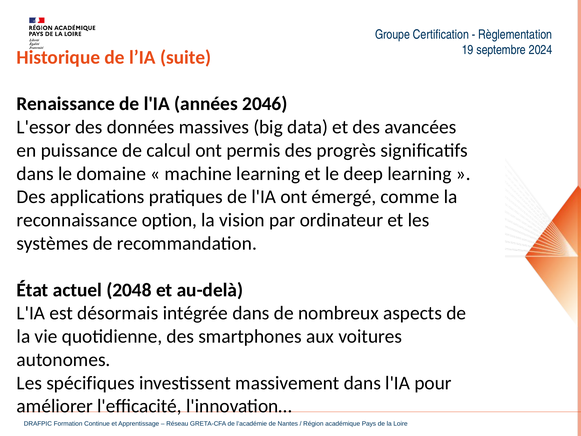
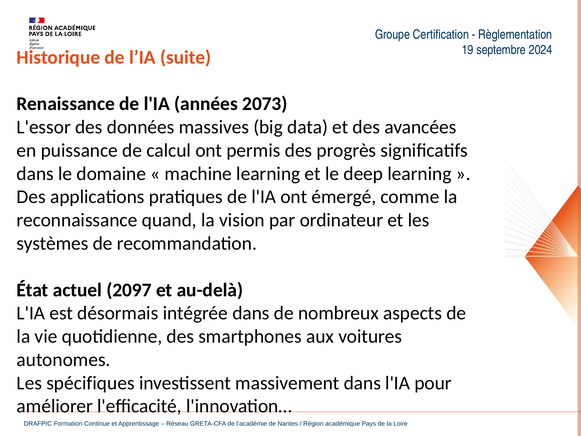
2046: 2046 -> 2073
option: option -> quand
2048: 2048 -> 2097
